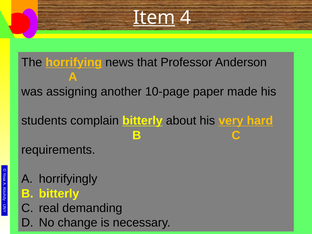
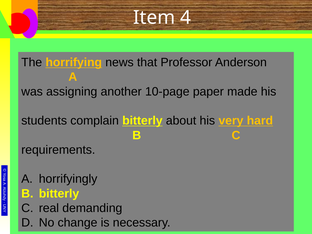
Item underline: present -> none
